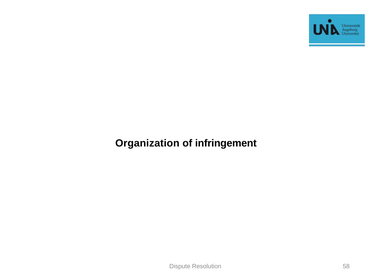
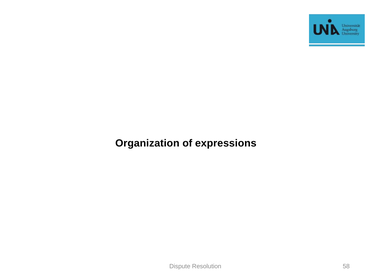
infringement: infringement -> expressions
